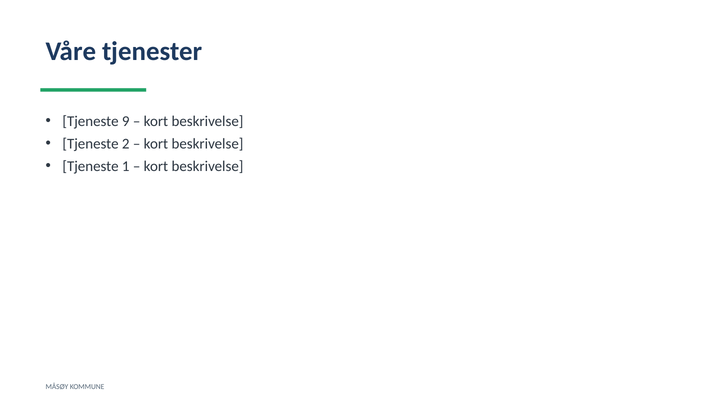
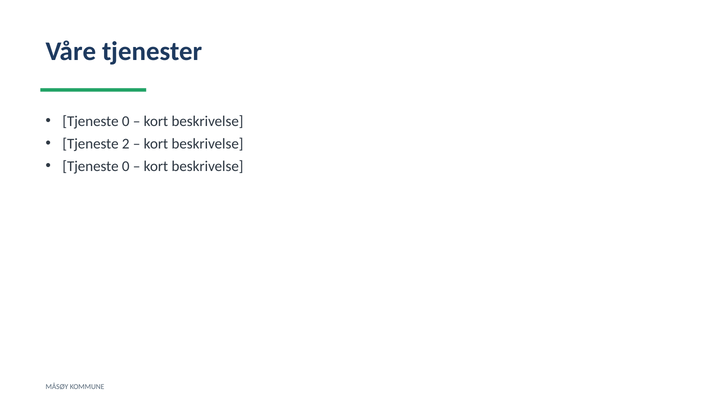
9 at (126, 121): 9 -> 0
1 at (126, 166): 1 -> 0
